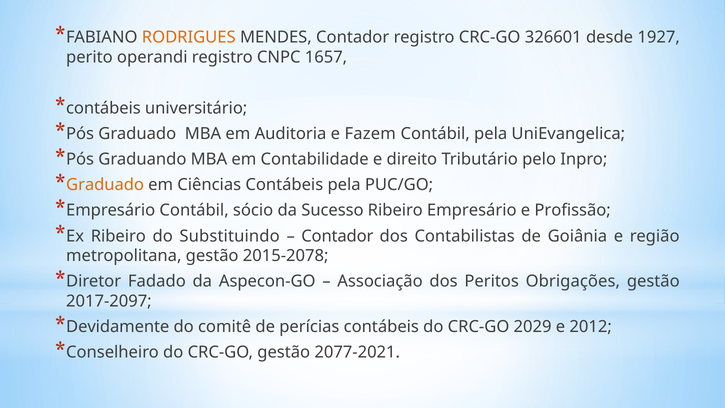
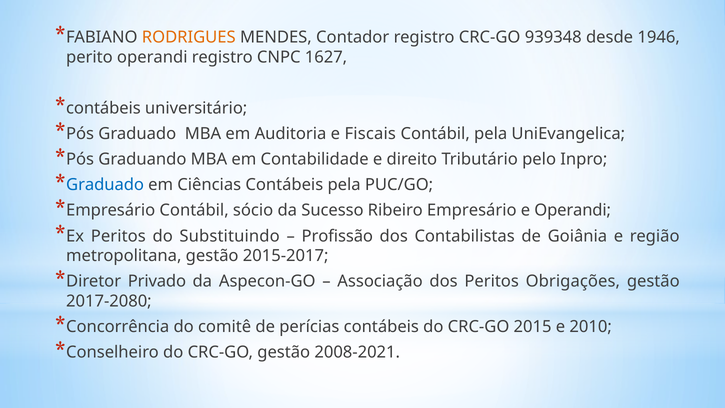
326601: 326601 -> 939348
1927: 1927 -> 1946
1657: 1657 -> 1627
Fazem: Fazem -> Fiscais
Graduado at (105, 185) colour: orange -> blue
e Profissão: Profissão -> Operandi
Ex Ribeiro: Ribeiro -> Peritos
Contador at (337, 236): Contador -> Profissão
2015-2078: 2015-2078 -> 2015-2017
Fadado: Fadado -> Privado
2017-2097: 2017-2097 -> 2017-2080
Devidamente: Devidamente -> Concorrência
2029: 2029 -> 2015
2012: 2012 -> 2010
2077-2021: 2077-2021 -> 2008-2021
